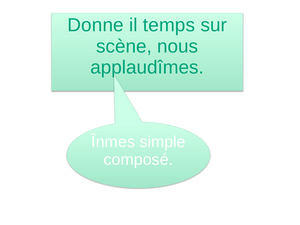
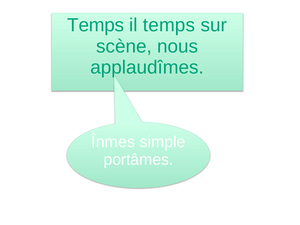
Donne at (95, 25): Donne -> Temps
composé: composé -> portâmes
